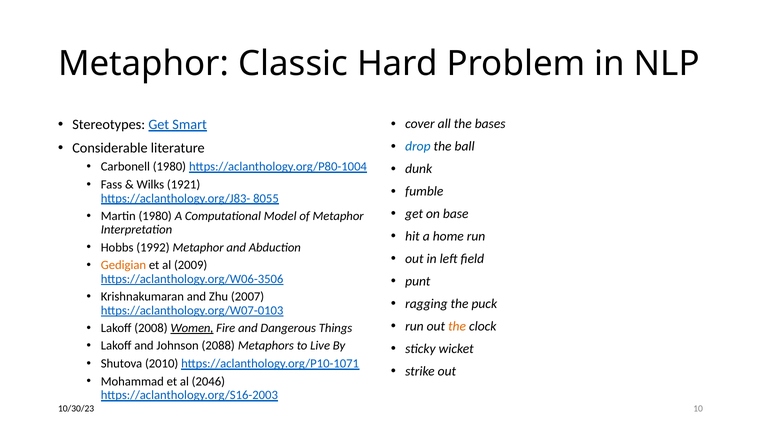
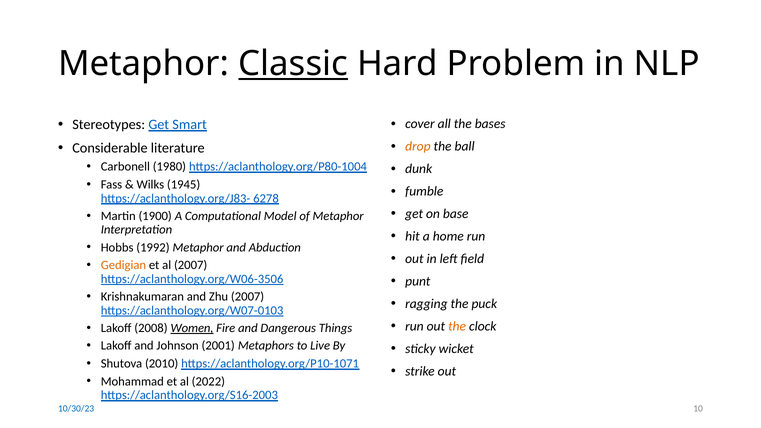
Classic underline: none -> present
drop colour: blue -> orange
1921: 1921 -> 1945
8055: 8055 -> 6278
Martin 1980: 1980 -> 1900
al 2009: 2009 -> 2007
2088: 2088 -> 2001
2046: 2046 -> 2022
10/30/23 colour: black -> blue
